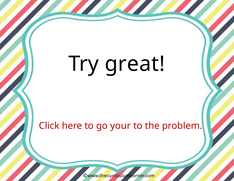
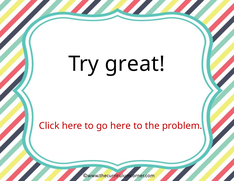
go your: your -> here
